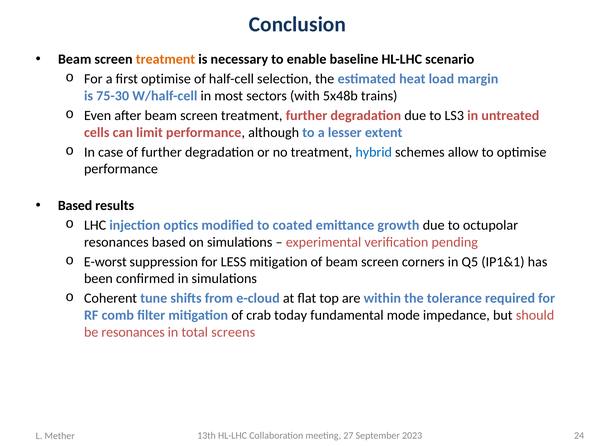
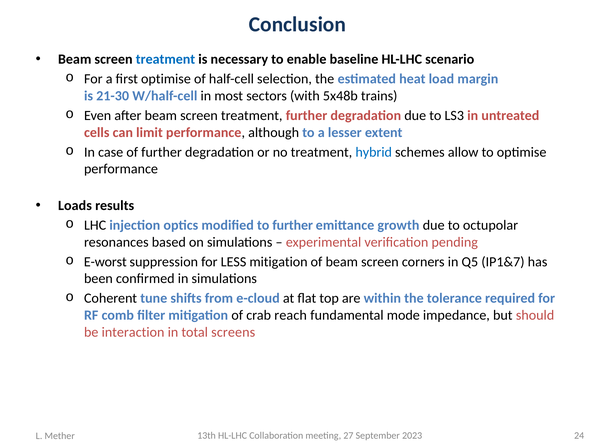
treatment at (165, 59) colour: orange -> blue
75-30: 75-30 -> 21-30
Based at (75, 206): Based -> Loads
to coated: coated -> further
IP1&1: IP1&1 -> IP1&7
today: today -> reach
be resonances: resonances -> interaction
